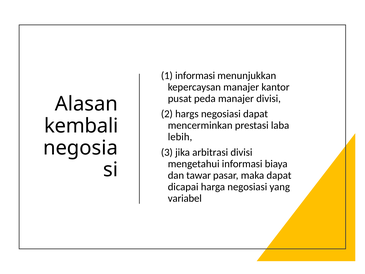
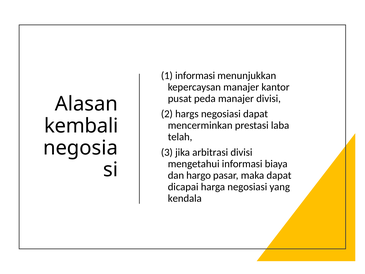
lebih: lebih -> telah
tawar: tawar -> hargo
variabel: variabel -> kendala
